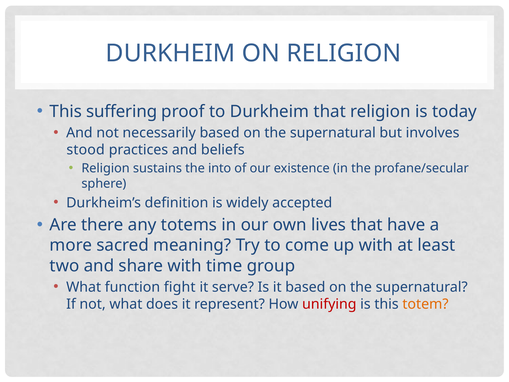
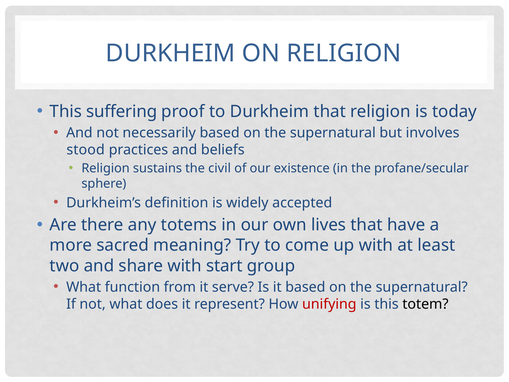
into: into -> civil
time: time -> start
fight: fight -> from
totem colour: orange -> black
